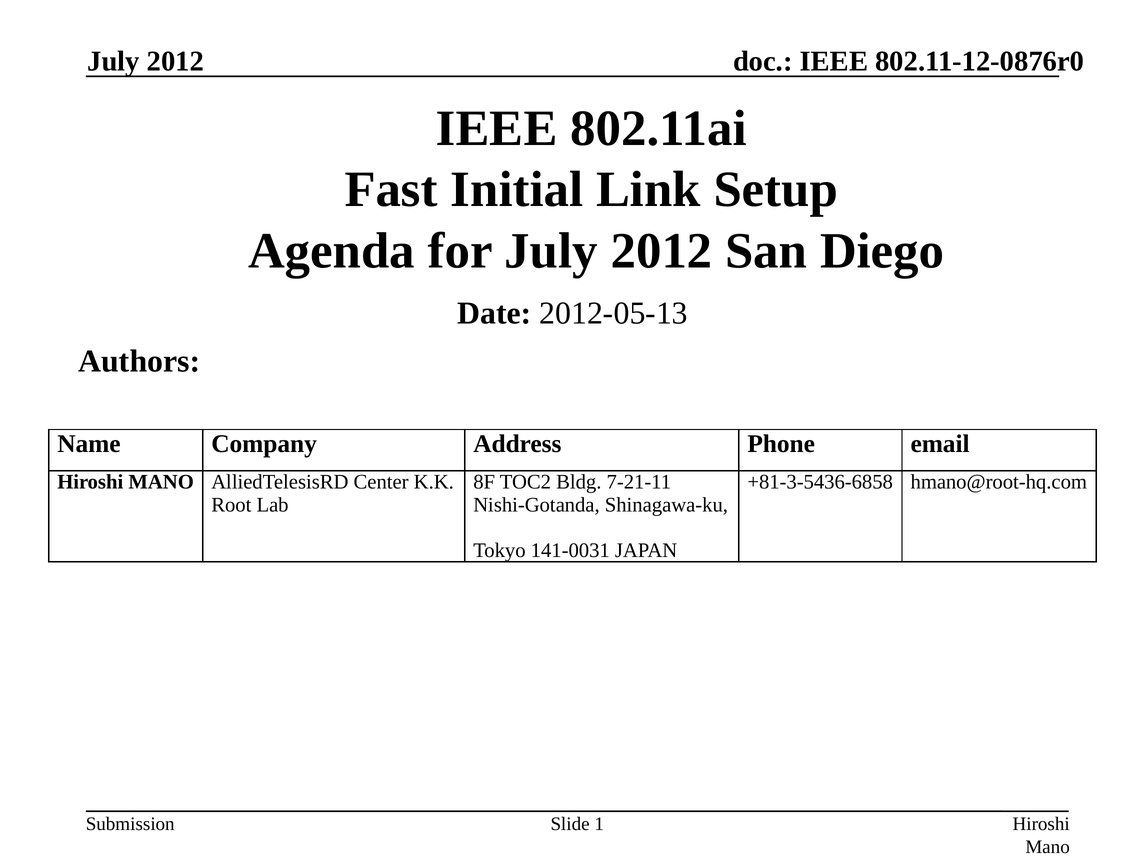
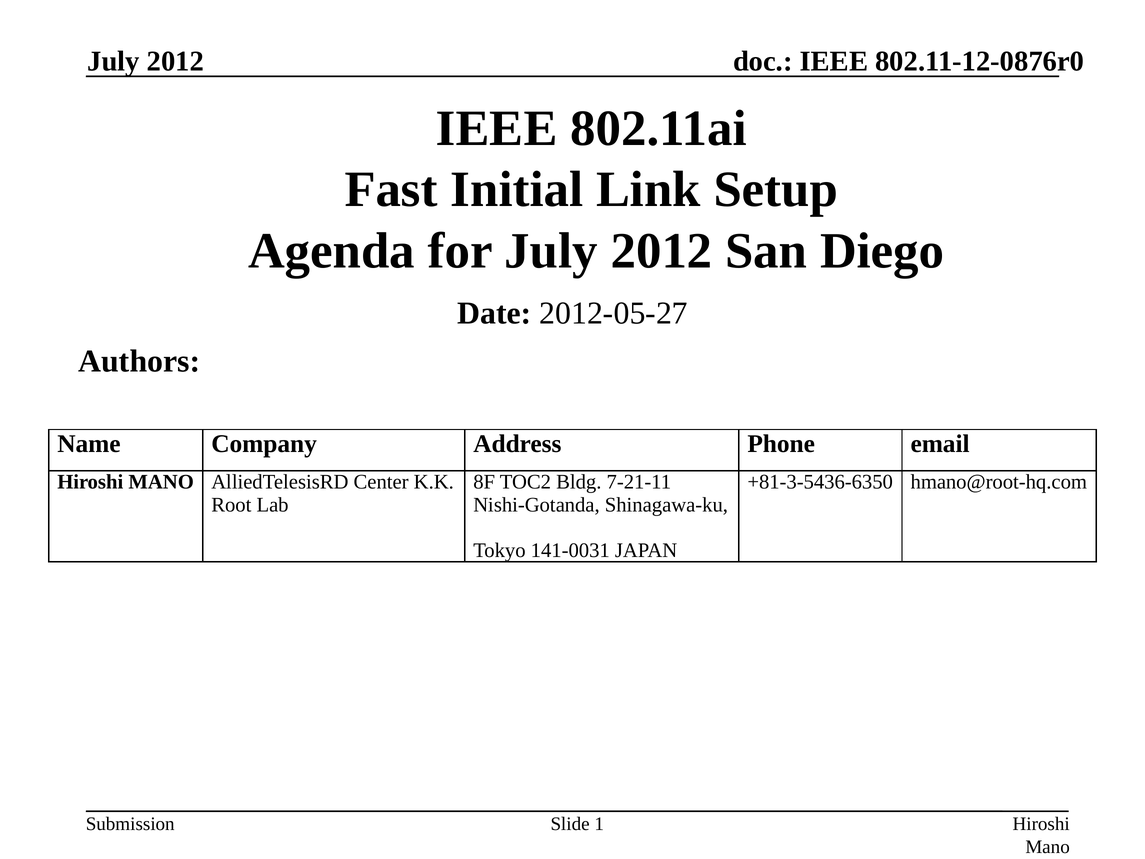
2012-05-13: 2012-05-13 -> 2012-05-27
+81-3-5436-6858: +81-3-5436-6858 -> +81-3-5436-6350
